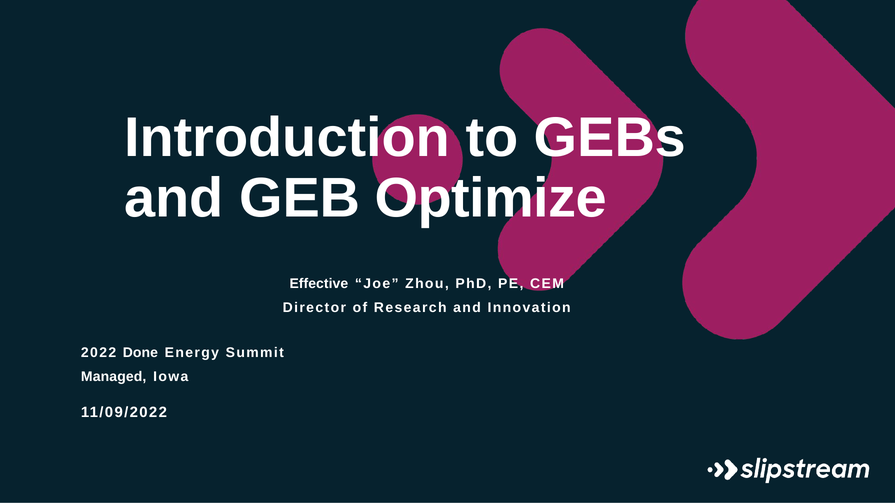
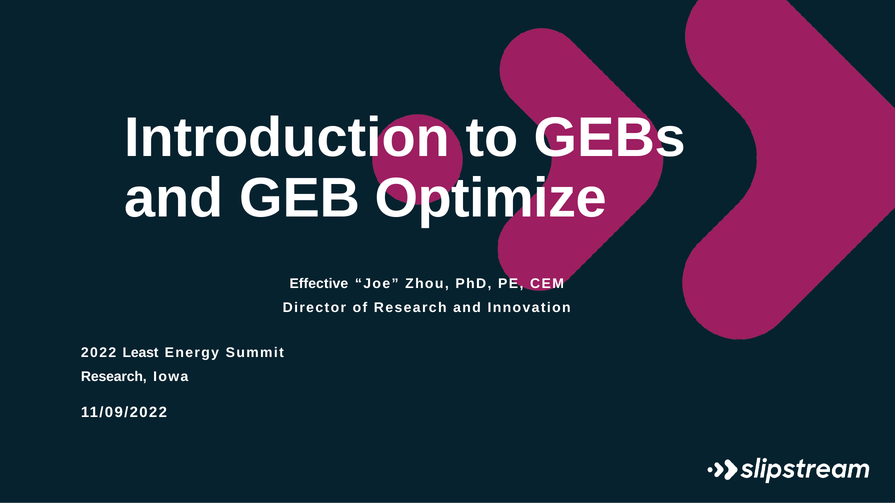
Done: Done -> Least
Managed at (114, 377): Managed -> Research
